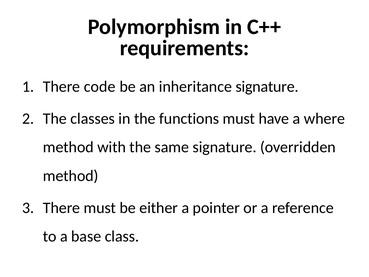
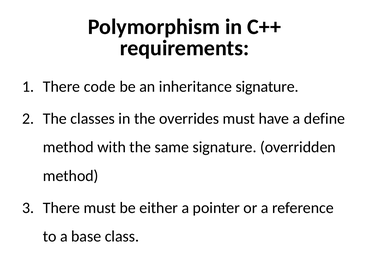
functions: functions -> overrides
where: where -> define
